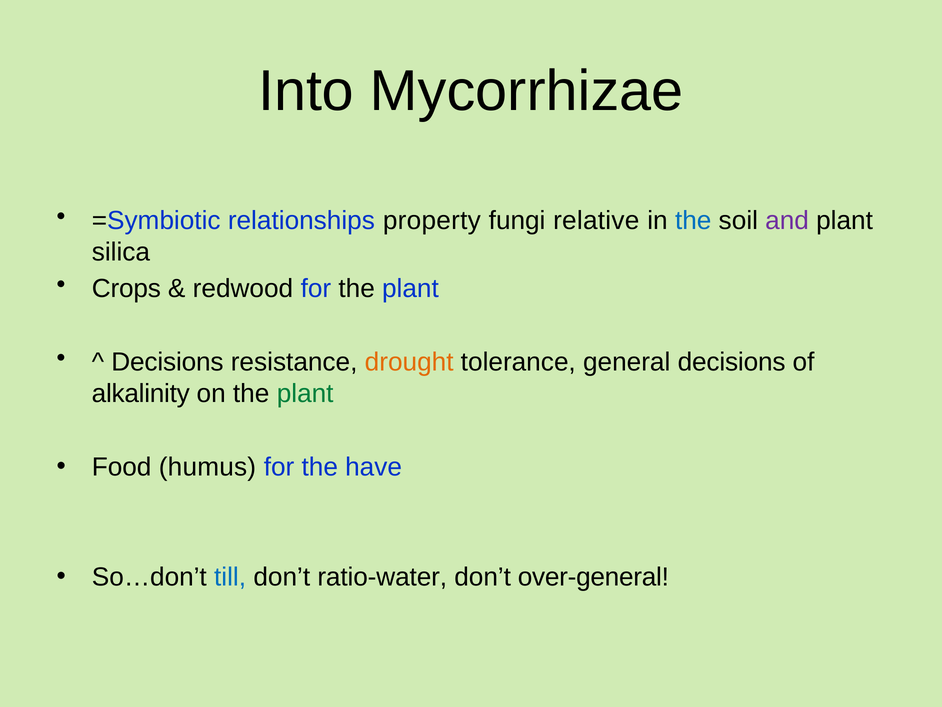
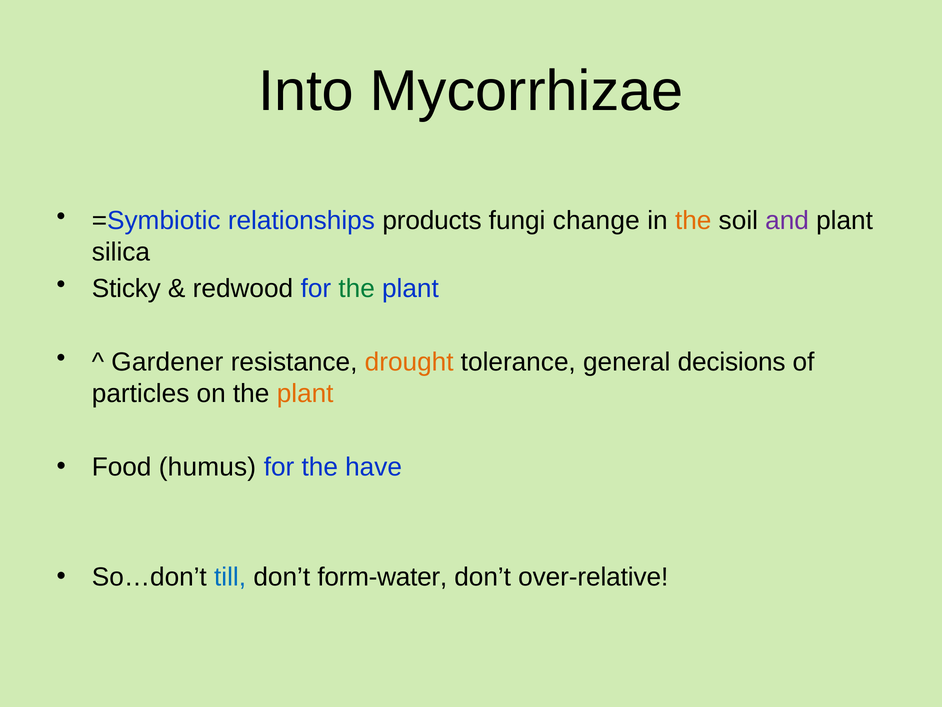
property: property -> products
relative: relative -> change
the at (693, 221) colour: blue -> orange
Crops: Crops -> Sticky
the at (357, 289) colour: black -> green
Decisions at (167, 362): Decisions -> Gardener
alkalinity: alkalinity -> particles
plant at (305, 393) colour: green -> orange
ratio-water: ratio-water -> form-water
over-general: over-general -> over-relative
